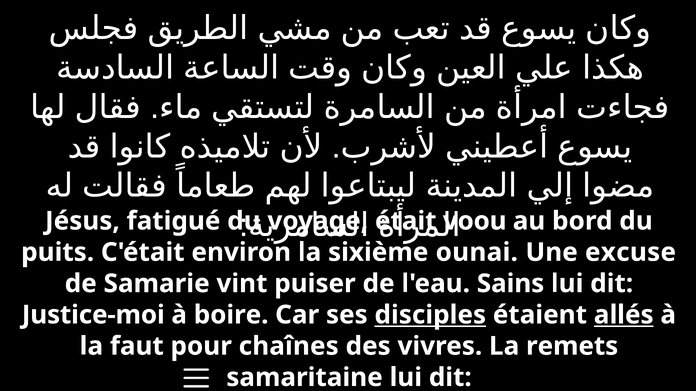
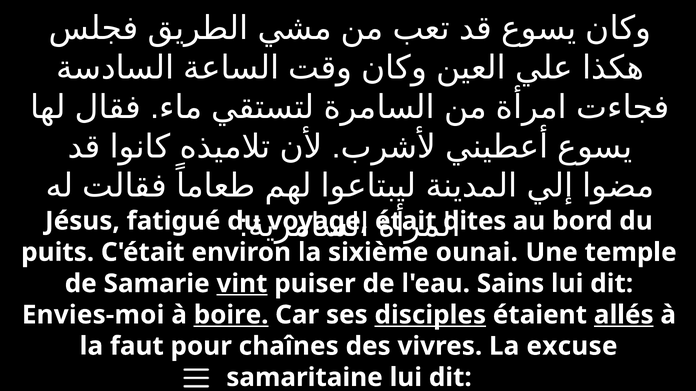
voou: voou -> dites
excuse: excuse -> temple
vint underline: none -> present
Justice-moi: Justice-moi -> Envies-moi
boire underline: none -> present
remets: remets -> excuse
